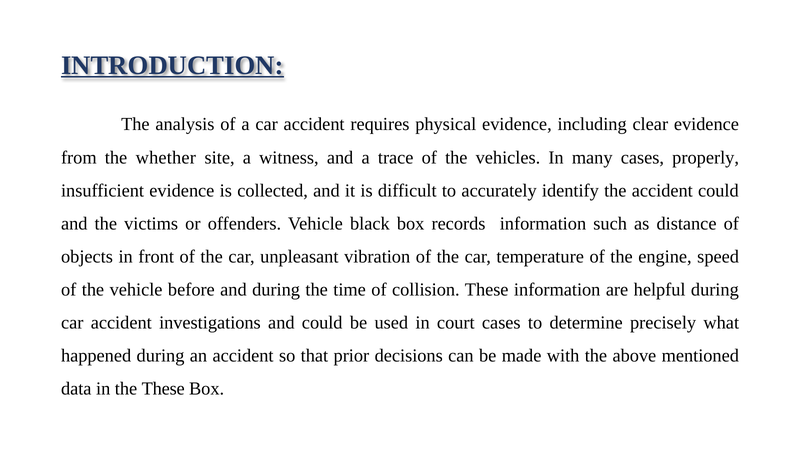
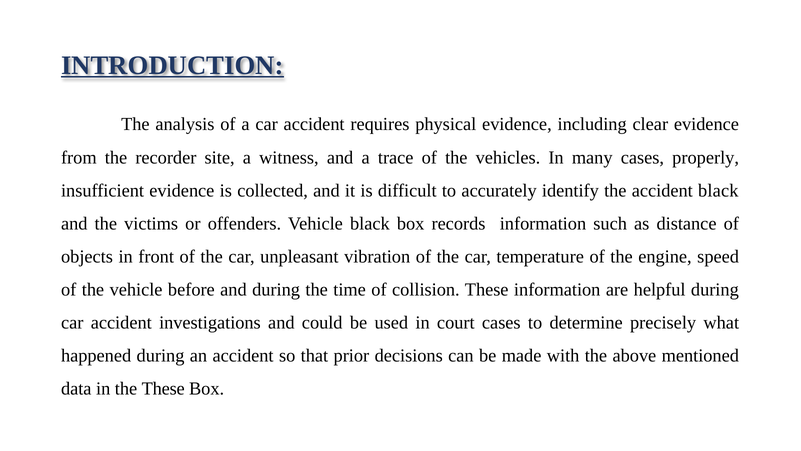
whether: whether -> recorder
accident could: could -> black
